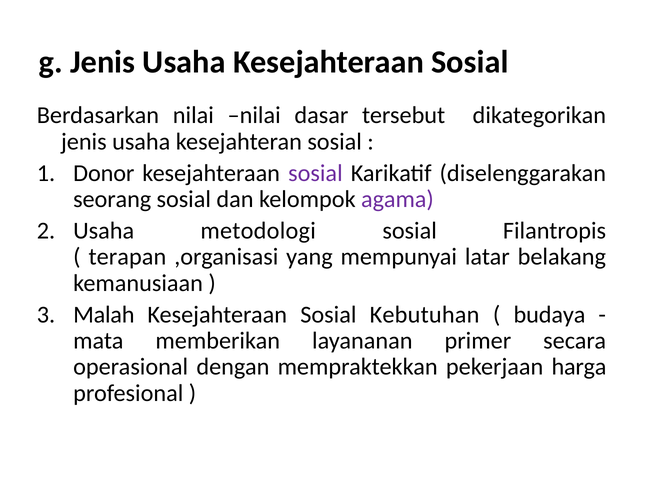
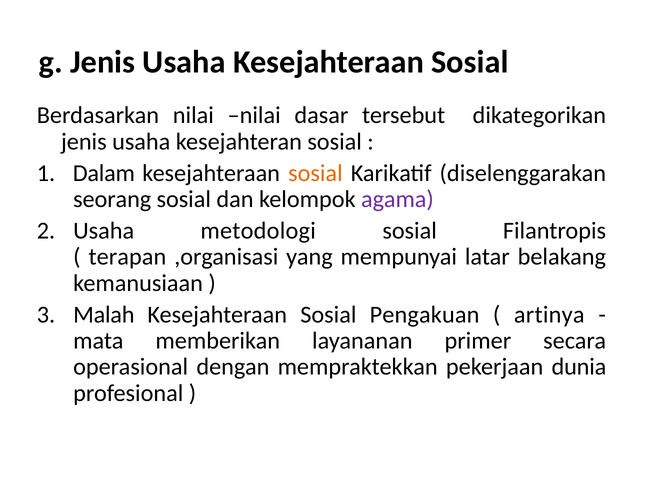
Donor: Donor -> Dalam
sosial at (315, 173) colour: purple -> orange
Kebutuhan: Kebutuhan -> Pengakuan
budaya: budaya -> artinya
harga: harga -> dunia
